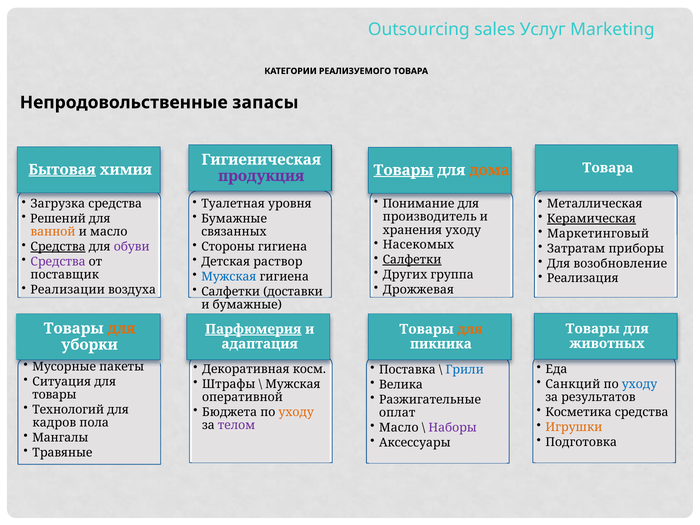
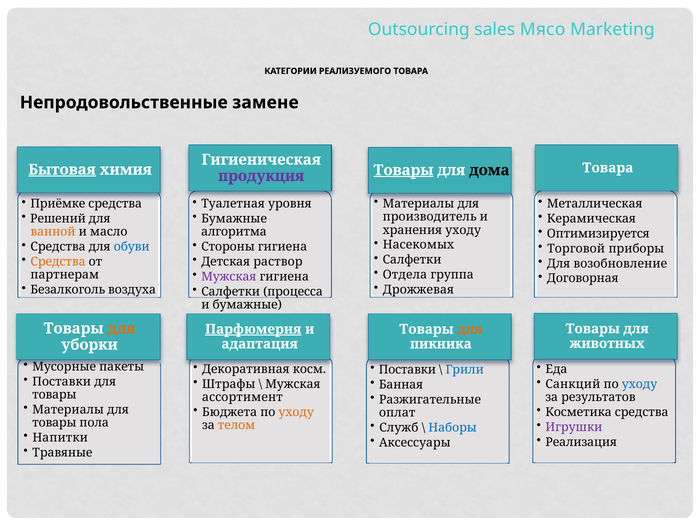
Услуг: Услуг -> Мясо
запасы: запасы -> замене
дома colour: orange -> black
Понимание at (419, 204): Понимание -> Материалы
Загрузка: Загрузка -> Приёмке
Керамическая underline: present -> none
Маркетинговый: Маркетинговый -> Оптимизируется
связанных: связанных -> алгоритма
Средства at (58, 247) underline: present -> none
обуви colour: purple -> blue
Затратам: Затратам -> Торговой
Салфетки at (412, 260) underline: present -> none
Средства at (58, 262) colour: purple -> orange
Других: Других -> Отдела
Мужская at (229, 277) colour: blue -> purple
поставщик: поставщик -> партнерам
Реализация: Реализация -> Договорная
Реализации: Реализации -> Безалкоголь
доставки: доставки -> процесса
Поставка at (407, 370): Поставка -> Поставки
Ситуация at (62, 382): Ситуация -> Поставки
Велика: Велика -> Банная
оперативной: оперативной -> ассортимент
Технологий at (68, 410): Технологий -> Материалы
кадров at (54, 423): кадров -> товары
Игрушки colour: orange -> purple
Масло at (399, 428): Масло -> Служб
Наборы colour: purple -> blue
телом colour: purple -> orange
Мангалы: Мангалы -> Напитки
Подготовка: Подготовка -> Реализация
